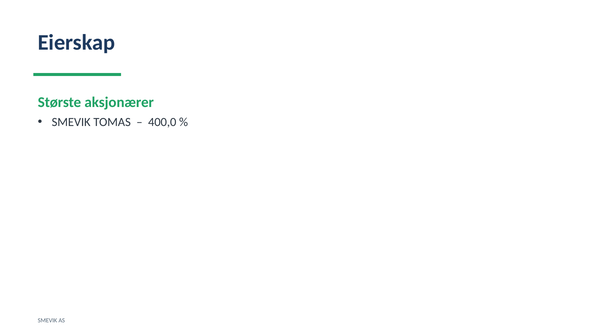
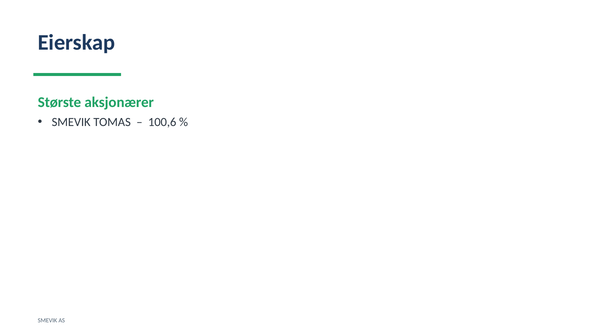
400,0: 400,0 -> 100,6
